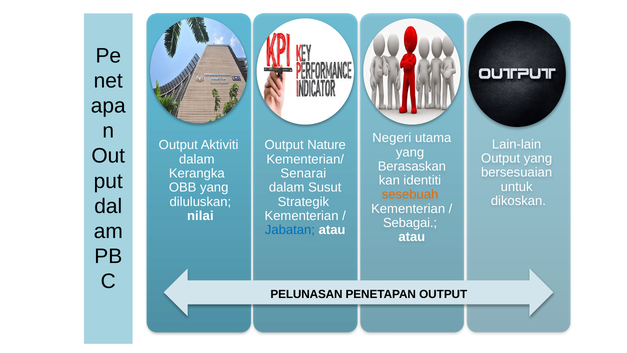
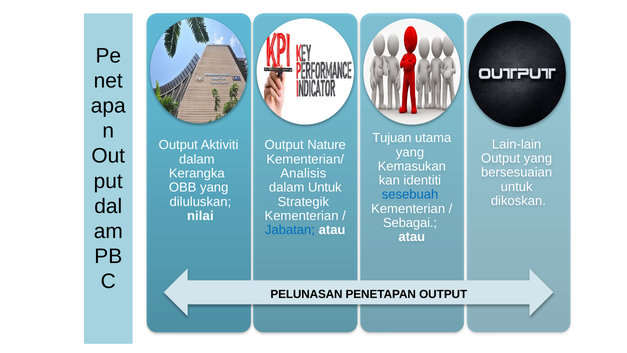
Negeri: Negeri -> Tujuan
Berasaskan: Berasaskan -> Kemasukan
Senarai: Senarai -> Analisis
dalam Susut: Susut -> Untuk
sesebuah colour: orange -> blue
